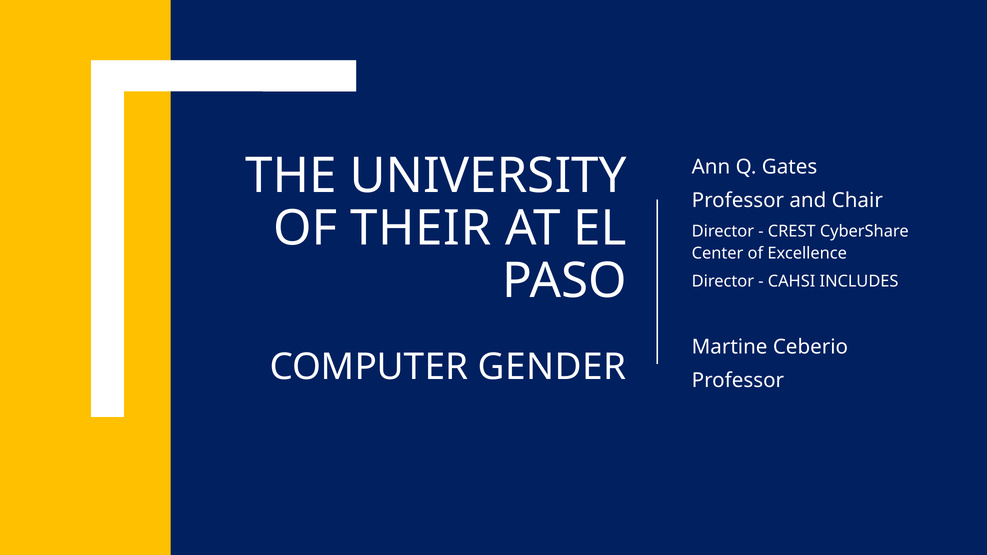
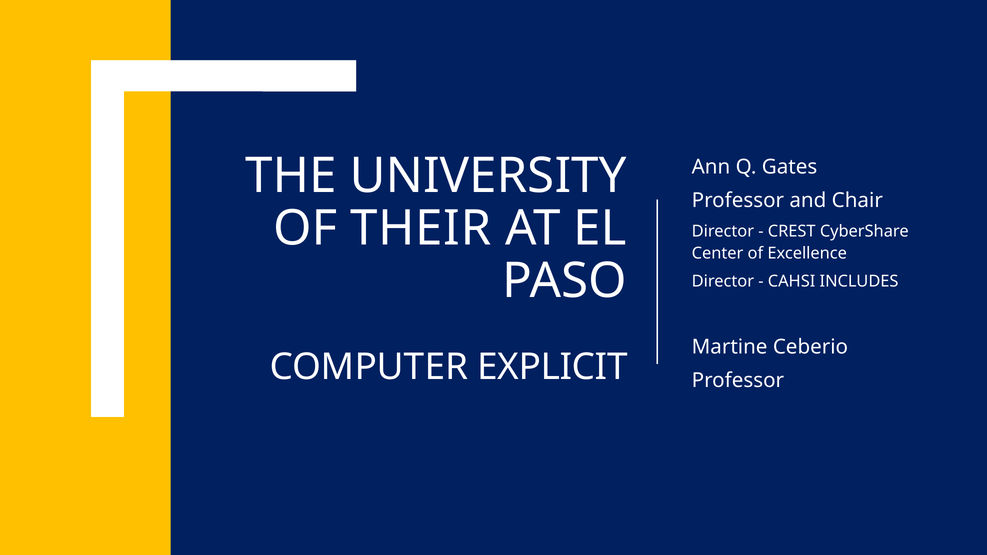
GENDER: GENDER -> EXPLICIT
